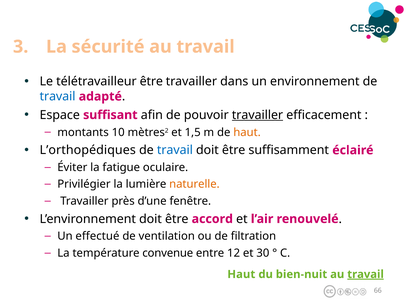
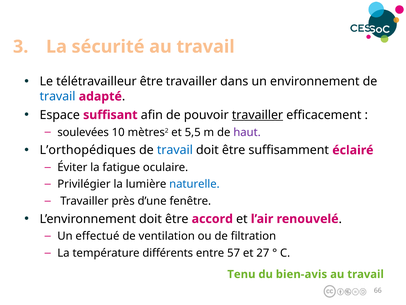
montants: montants -> soulevées
1,5: 1,5 -> 5,5
haut at (247, 132) colour: orange -> purple
naturelle colour: orange -> blue
convenue: convenue -> différents
12: 12 -> 57
30: 30 -> 27
Haut at (241, 274): Haut -> Tenu
bien-nuit: bien-nuit -> bien-avis
travail at (365, 274) underline: present -> none
